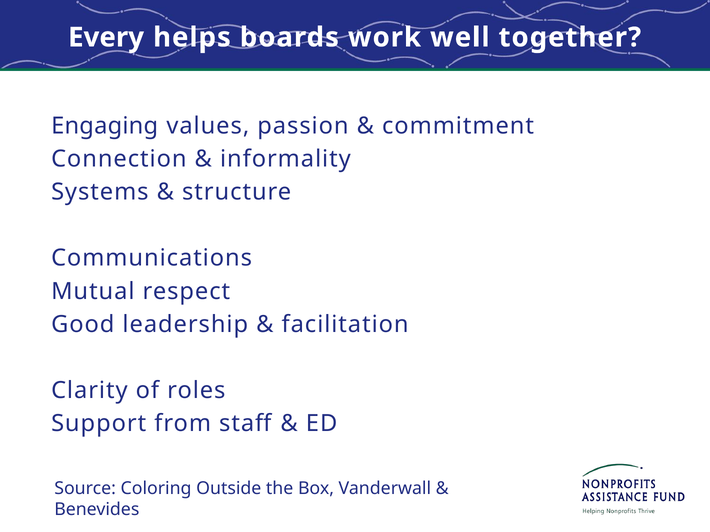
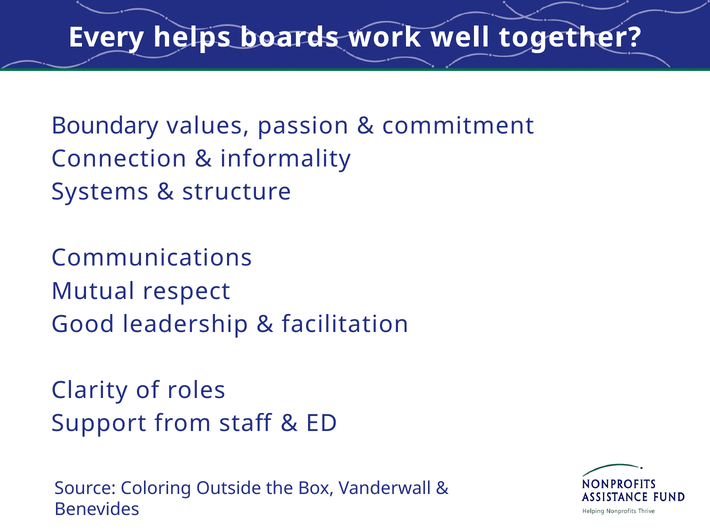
Engaging: Engaging -> Boundary
